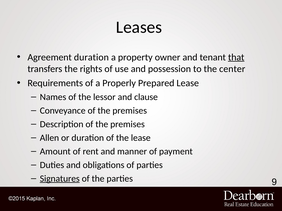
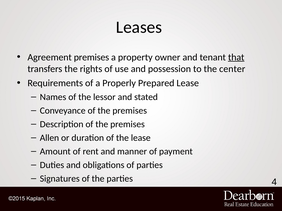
Agreement duration: duration -> premises
clause: clause -> stated
Signatures underline: present -> none
9: 9 -> 4
